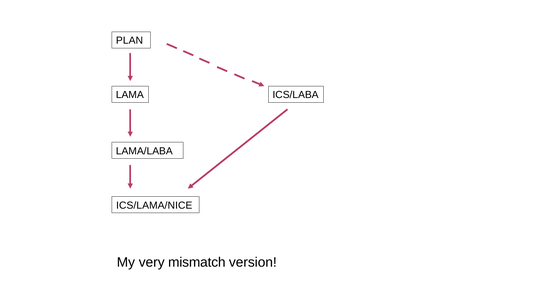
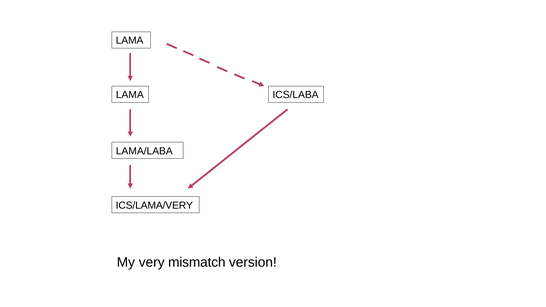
PLAN at (129, 41): PLAN -> LAMA
ICS/LAMA/NICE: ICS/LAMA/NICE -> ICS/LAMA/VERY
